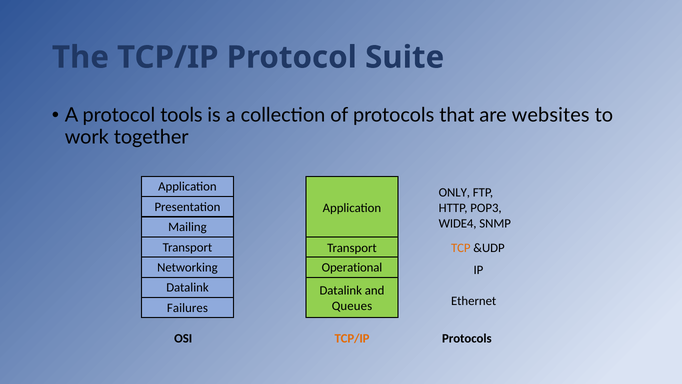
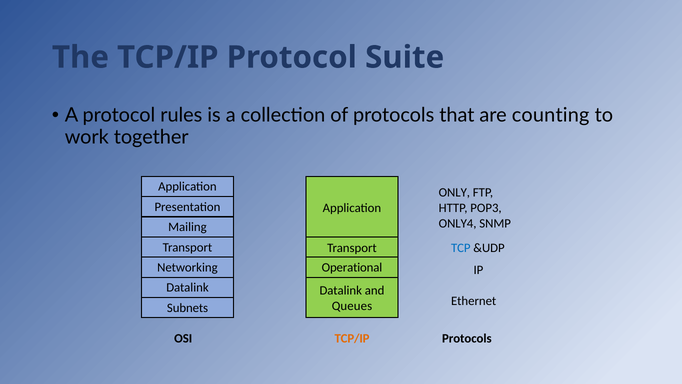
tools: tools -> rules
websites: websites -> counting
WIDE4: WIDE4 -> ONLY4
TCP colour: orange -> blue
Failures: Failures -> Subnets
